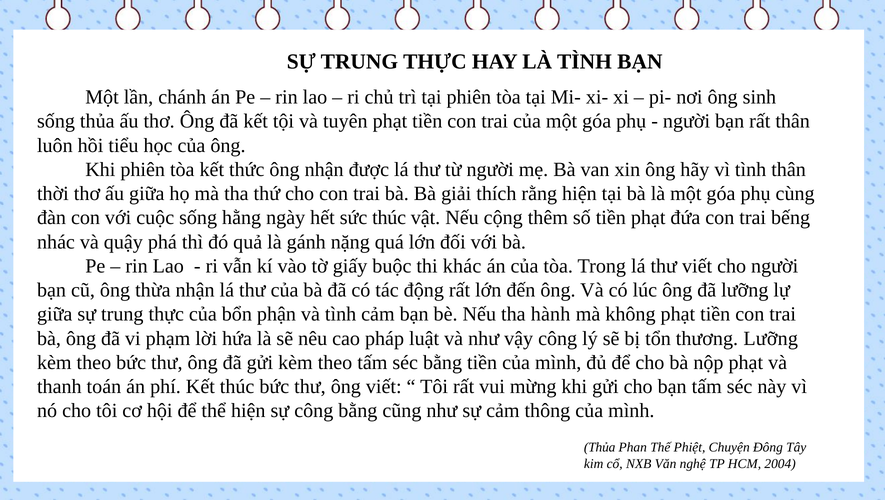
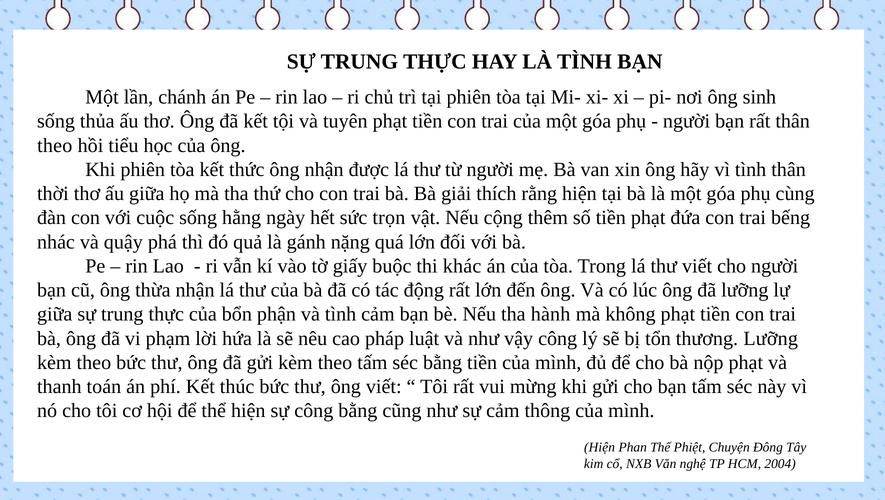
luôn at (55, 145): luôn -> theo
sức thúc: thúc -> trọn
Thủa at (600, 447): Thủa -> Hiện
